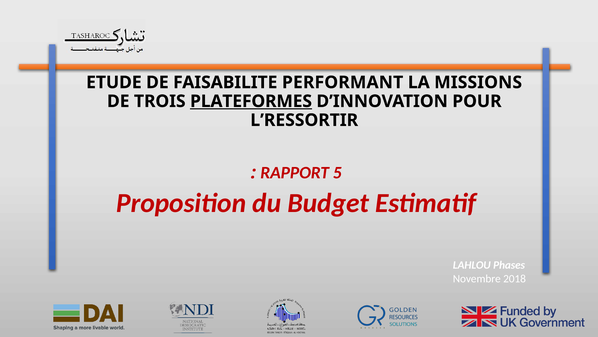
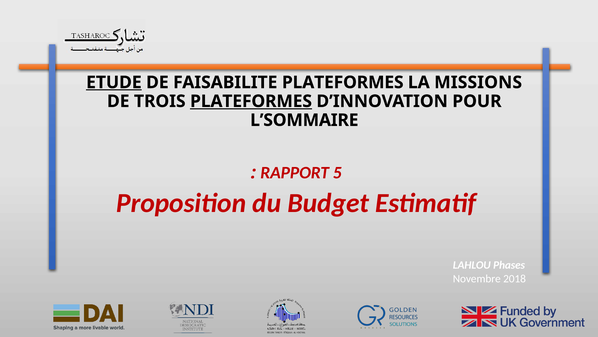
ETUDE underline: none -> present
FAISABILITE PERFORMANT: PERFORMANT -> PLATEFORMES
L’RESSORTIR: L’RESSORTIR -> L’SOMMAIRE
